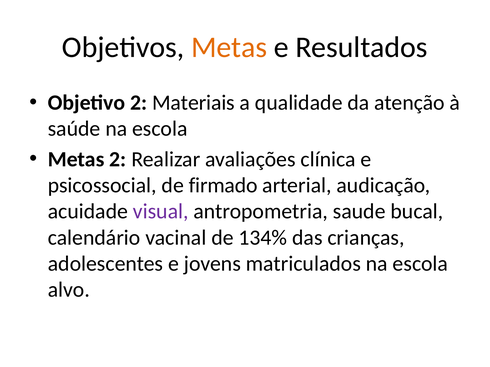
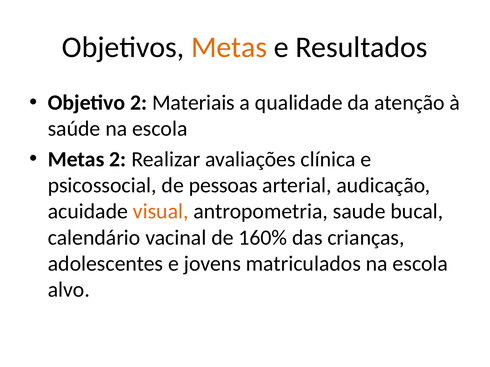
firmado: firmado -> pessoas
visual colour: purple -> orange
134%: 134% -> 160%
